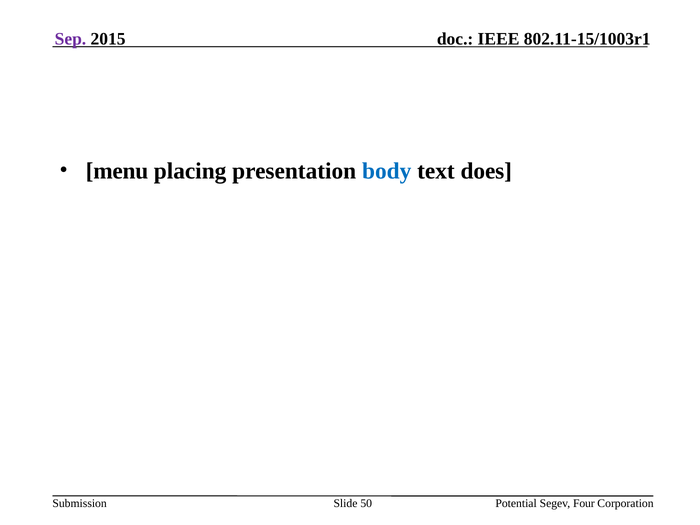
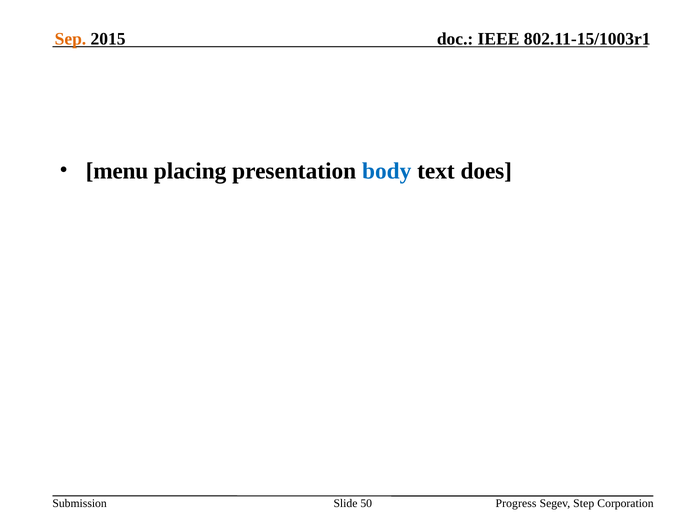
Sep colour: purple -> orange
Potential: Potential -> Progress
Four: Four -> Step
